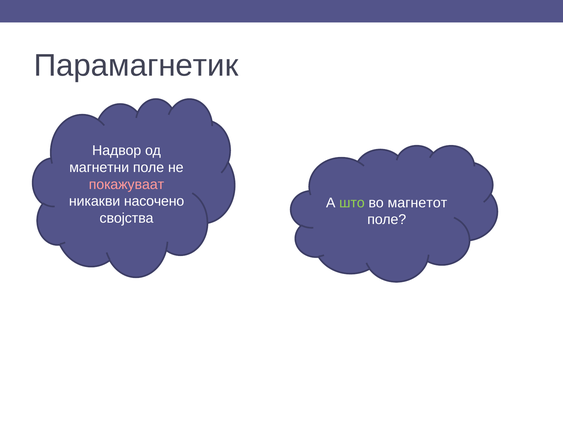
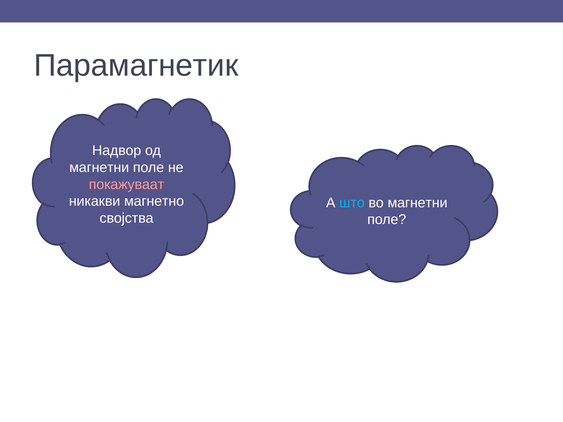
насочено: насочено -> магнетно
што colour: light green -> light blue
во магнетот: магнетот -> магнетни
